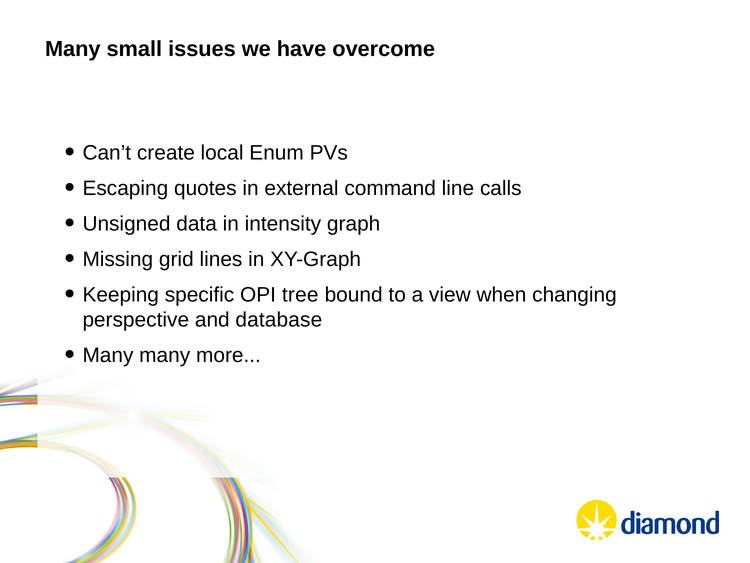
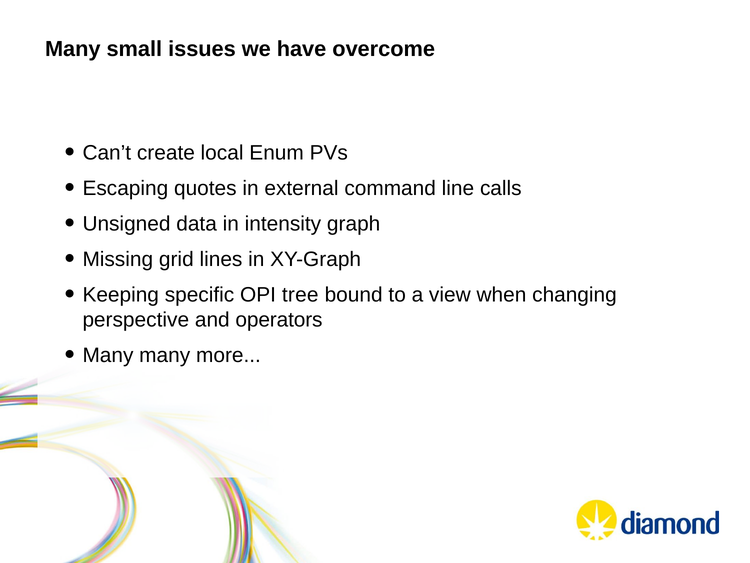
database: database -> operators
